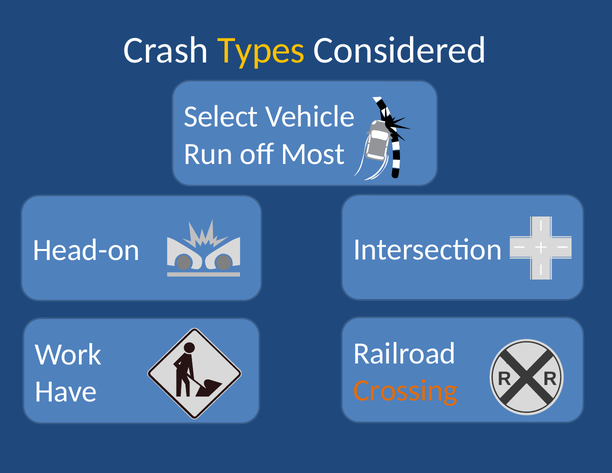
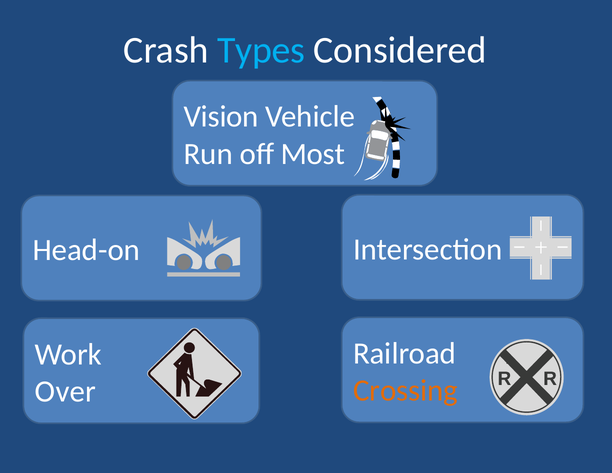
Types colour: yellow -> light blue
Select: Select -> Vision
Have: Have -> Over
